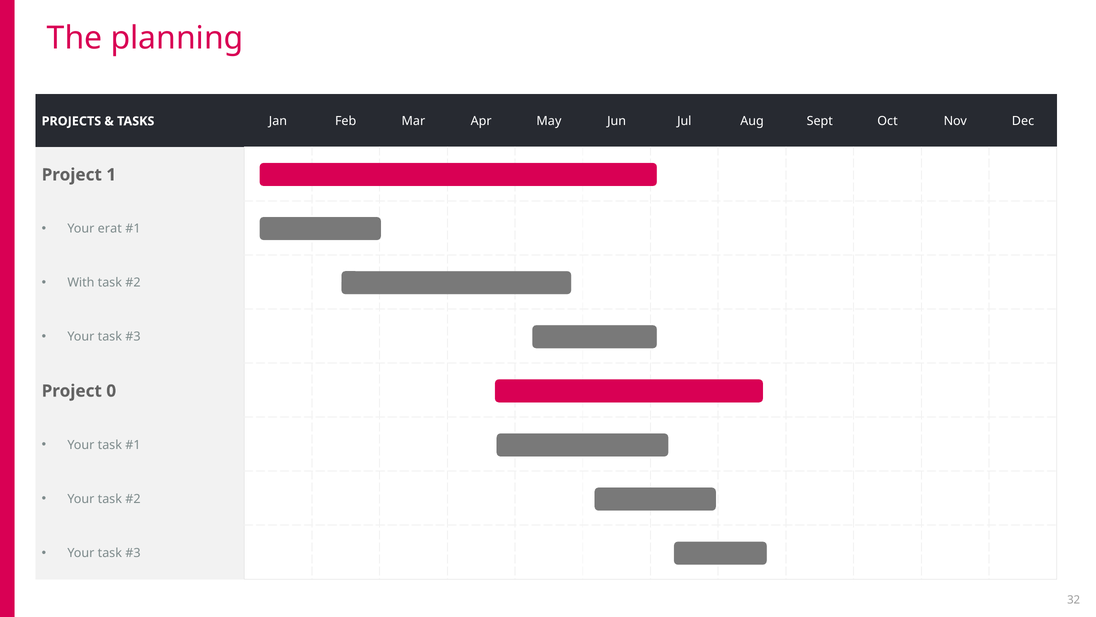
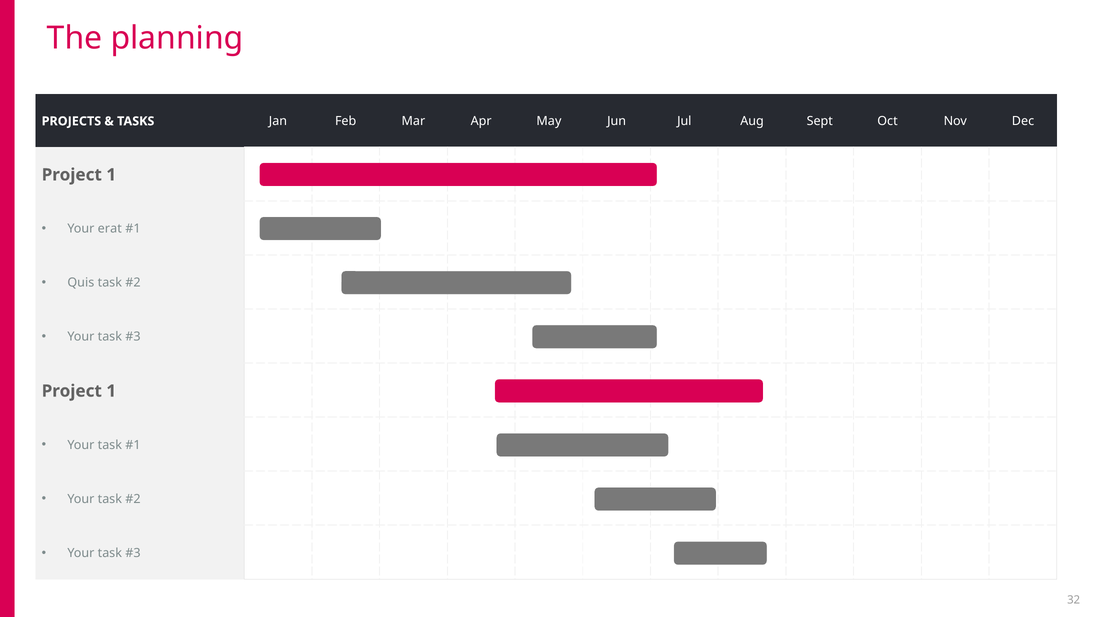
With: With -> Quis
0 at (111, 391): 0 -> 1
